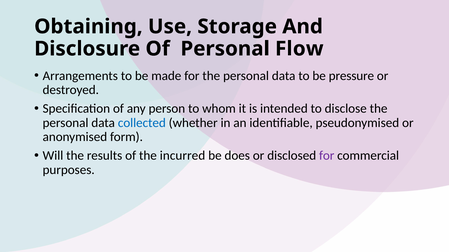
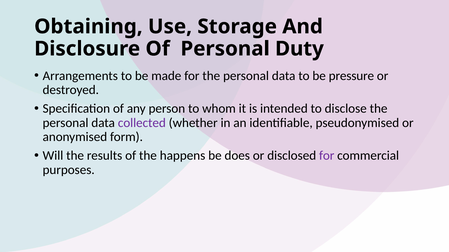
Flow: Flow -> Duty
collected colour: blue -> purple
incurred: incurred -> happens
